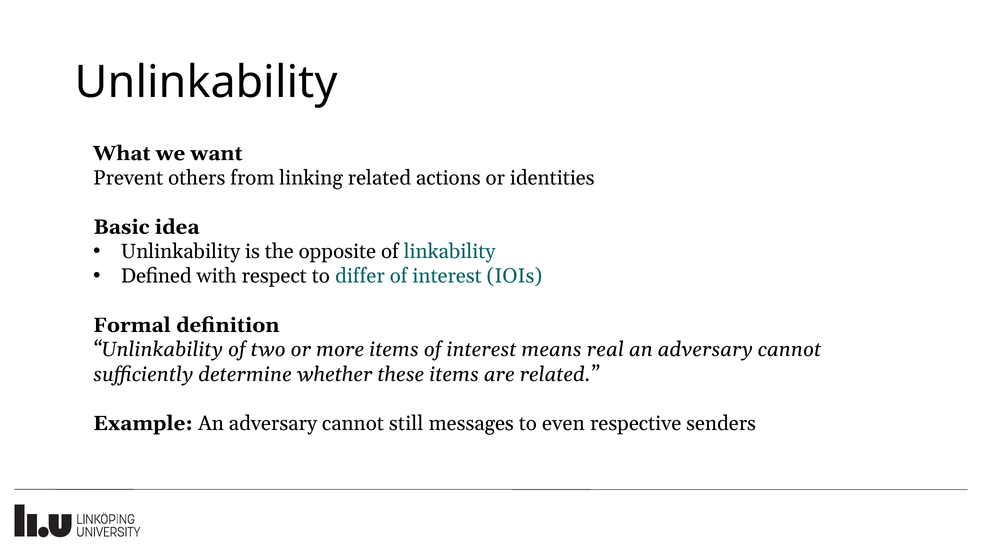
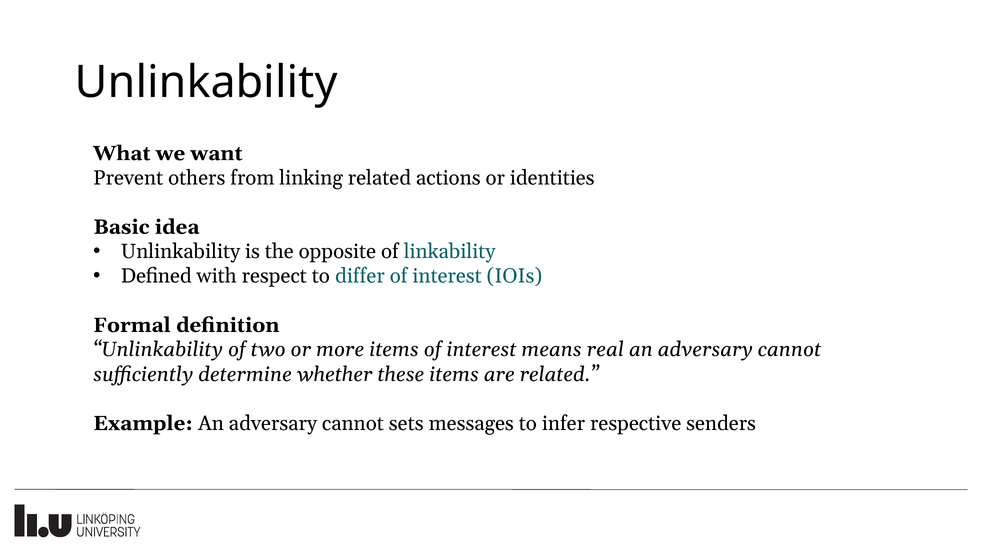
still: still -> sets
even: even -> infer
